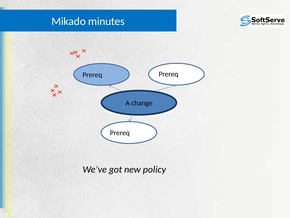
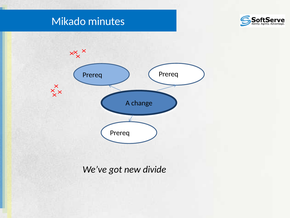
policy: policy -> divide
